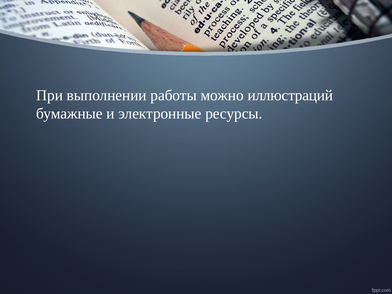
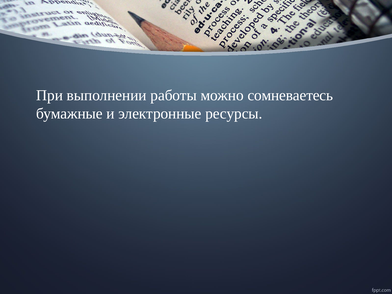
иллюстраций: иллюстраций -> сомневаетесь
